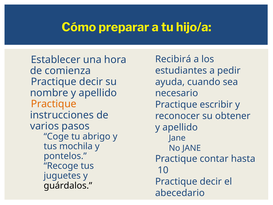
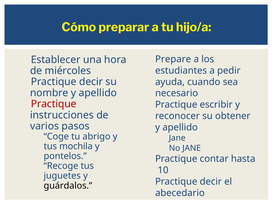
Recibirá: Recibirá -> Prepare
comienza: comienza -> miércoles
Practique at (54, 104) colour: orange -> red
